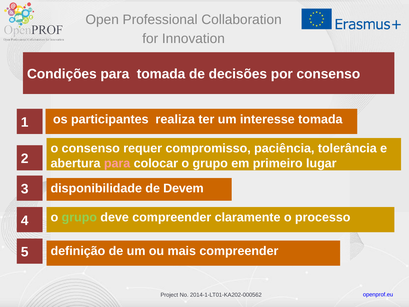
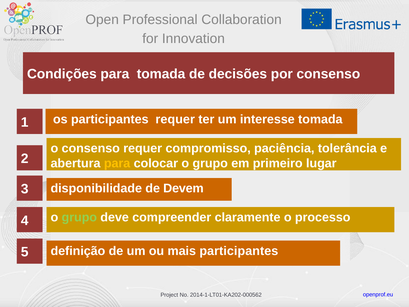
participantes realiza: realiza -> requer
para at (117, 163) colour: pink -> yellow
mais compreender: compreender -> participantes
